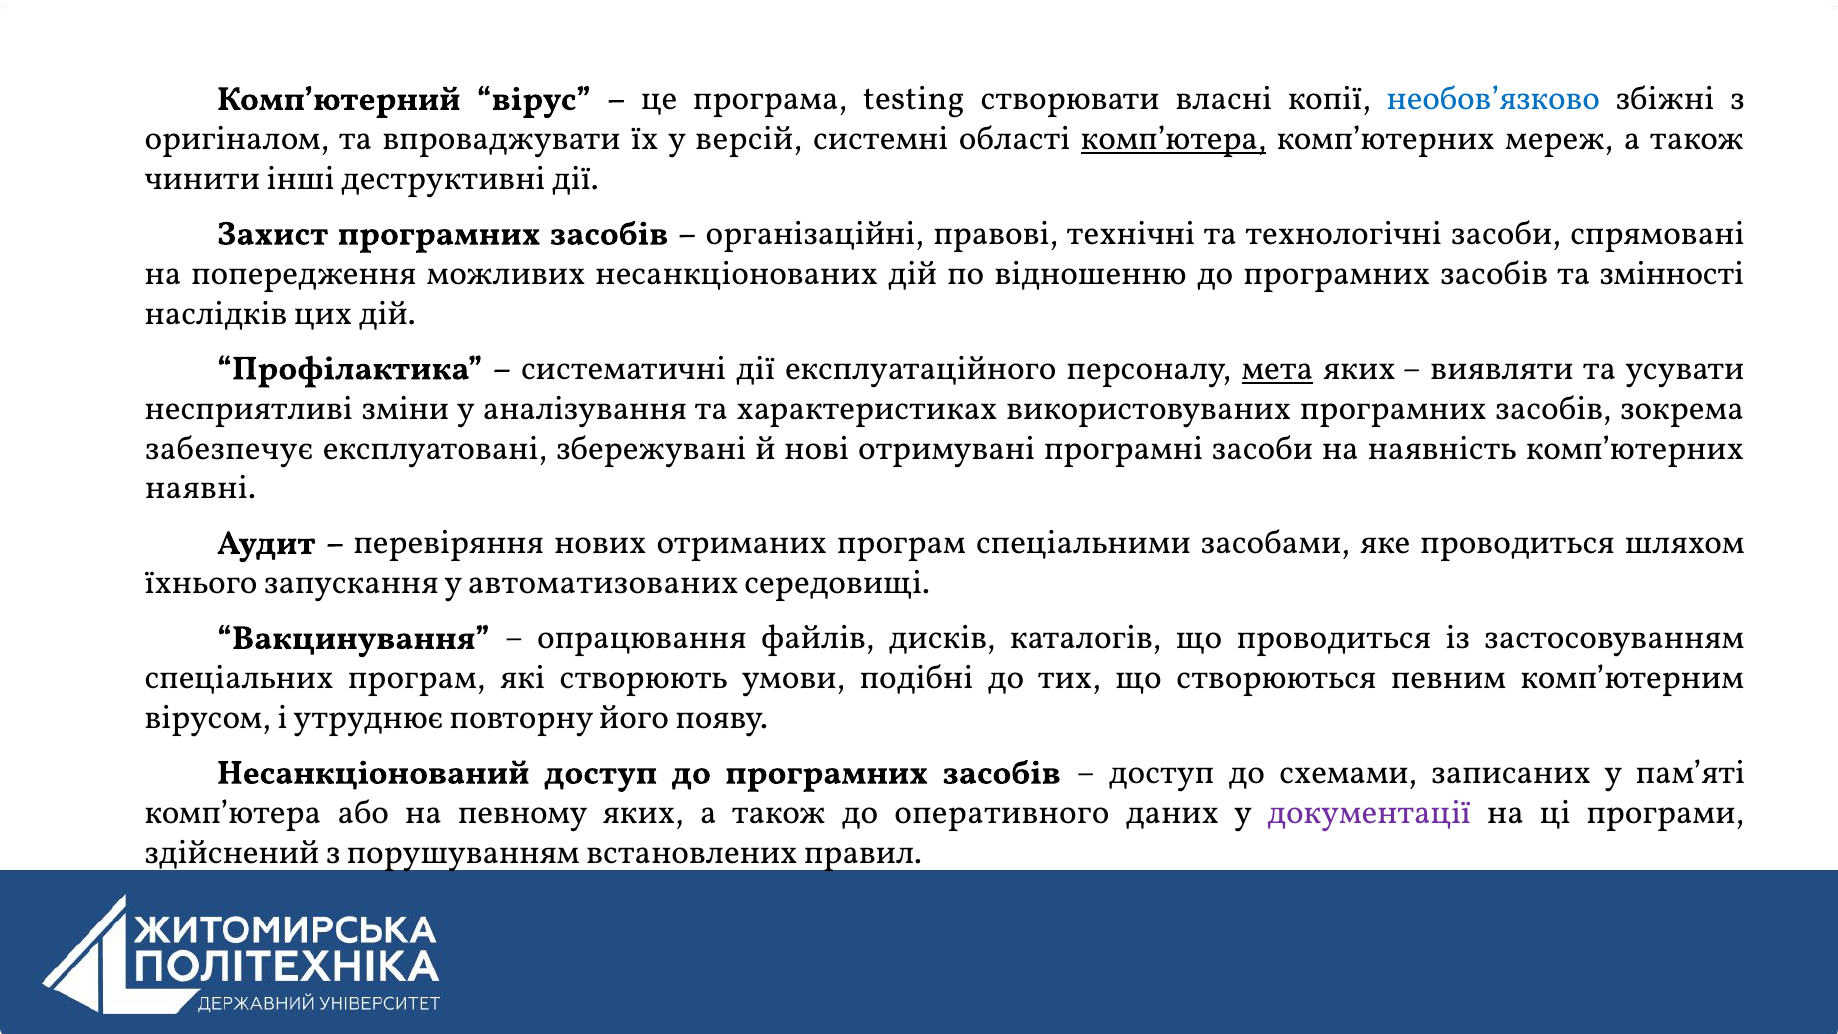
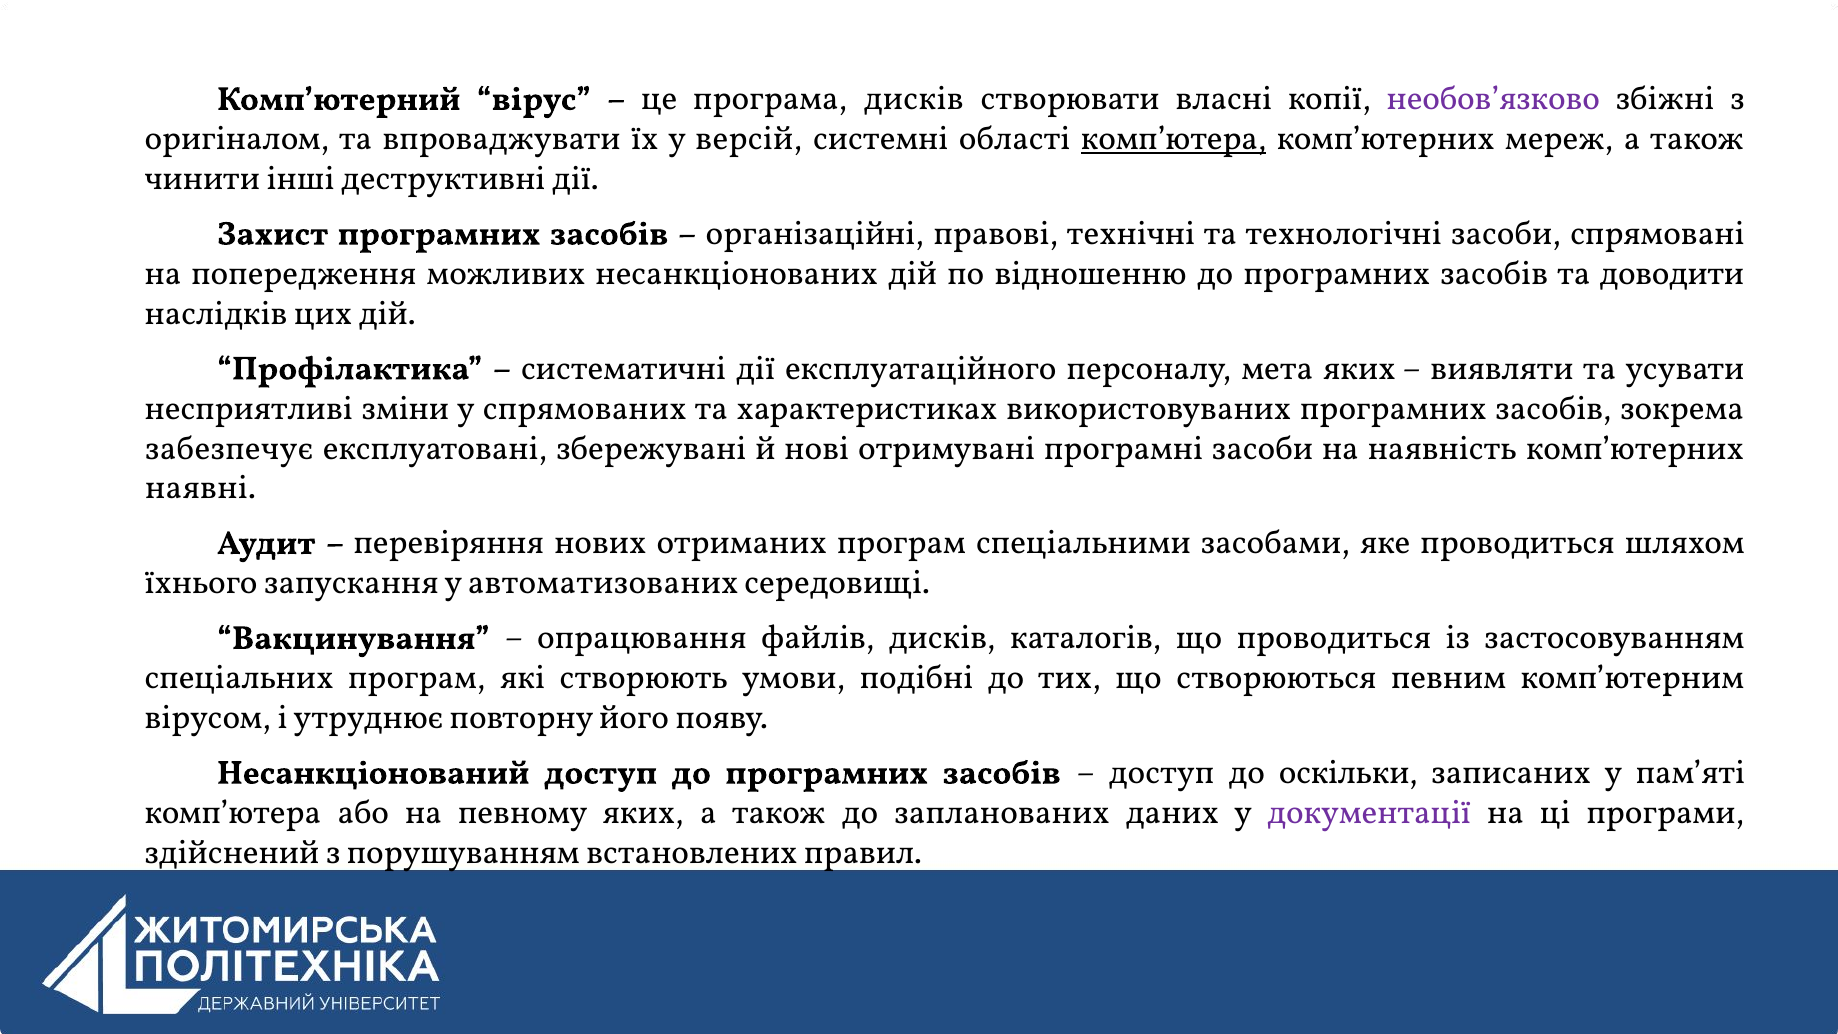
програма testing: testing -> дисків
необов’язково colour: blue -> purple
змінності: змінності -> доводити
мета underline: present -> none
аналізування: аналізування -> спрямованих
схемами: схемами -> оскільки
оперативного: оперативного -> запланованих
